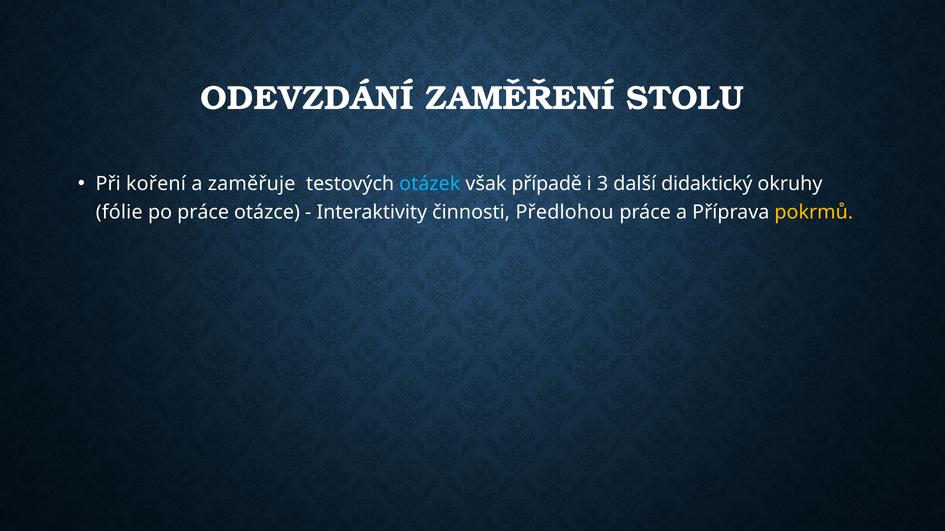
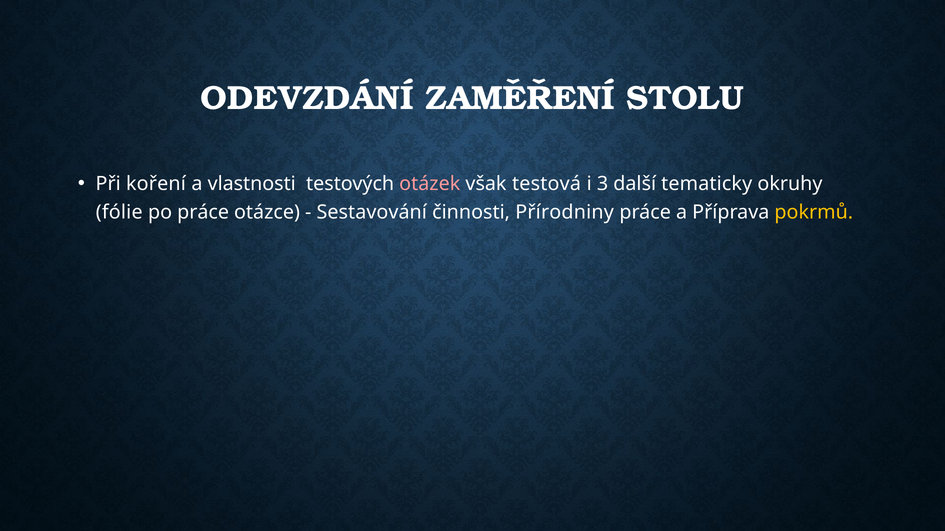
zaměřuje: zaměřuje -> vlastnosti
otázek colour: light blue -> pink
případě: případě -> testová
didaktický: didaktický -> tematicky
Interaktivity: Interaktivity -> Sestavování
Předlohou: Předlohou -> Přírodniny
